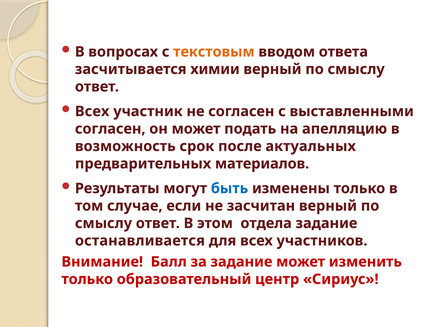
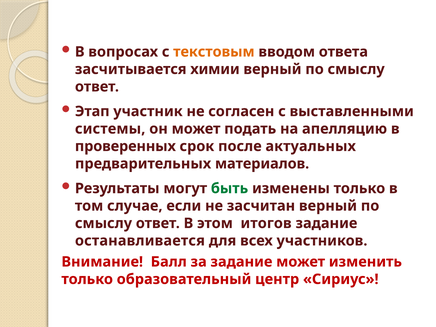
Всех at (92, 111): Всех -> Этап
согласен at (110, 129): согласен -> системы
возможность: возможность -> проверенных
быть colour: blue -> green
отдела: отдела -> итогов
